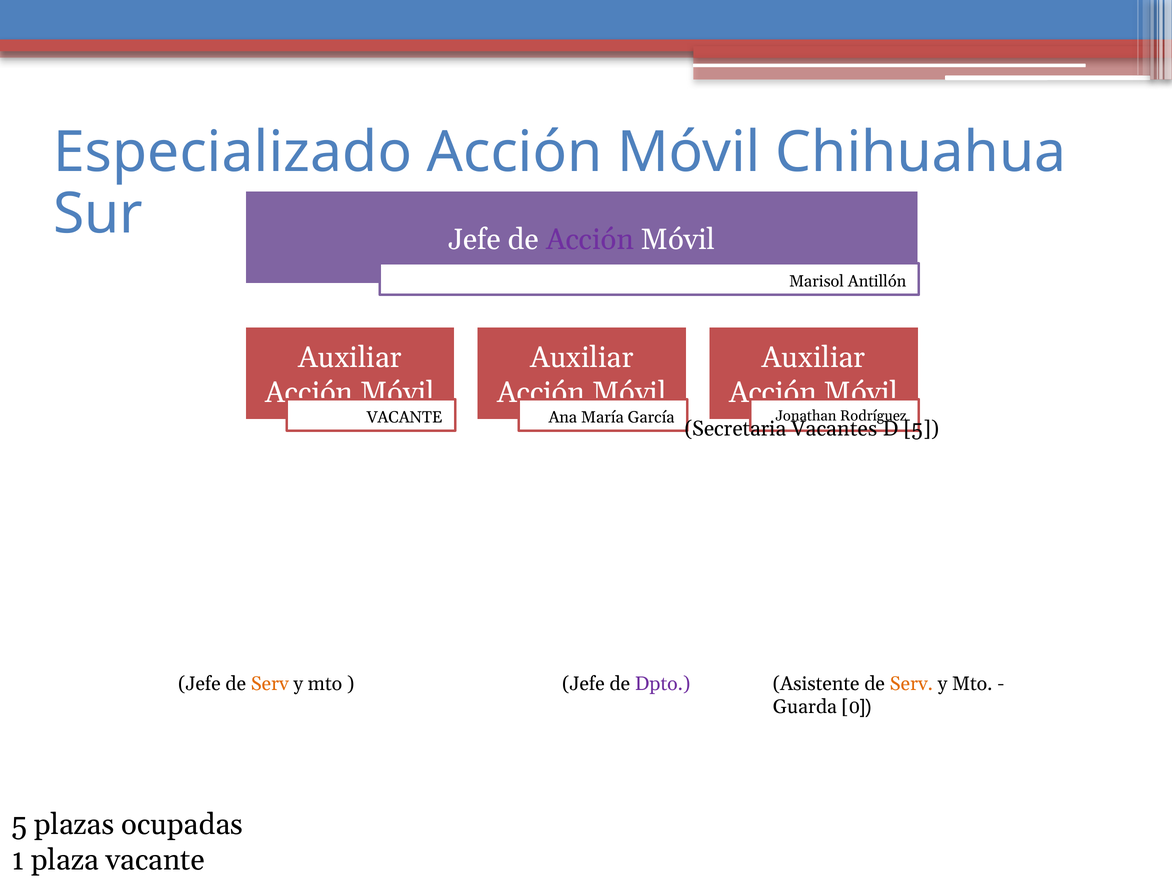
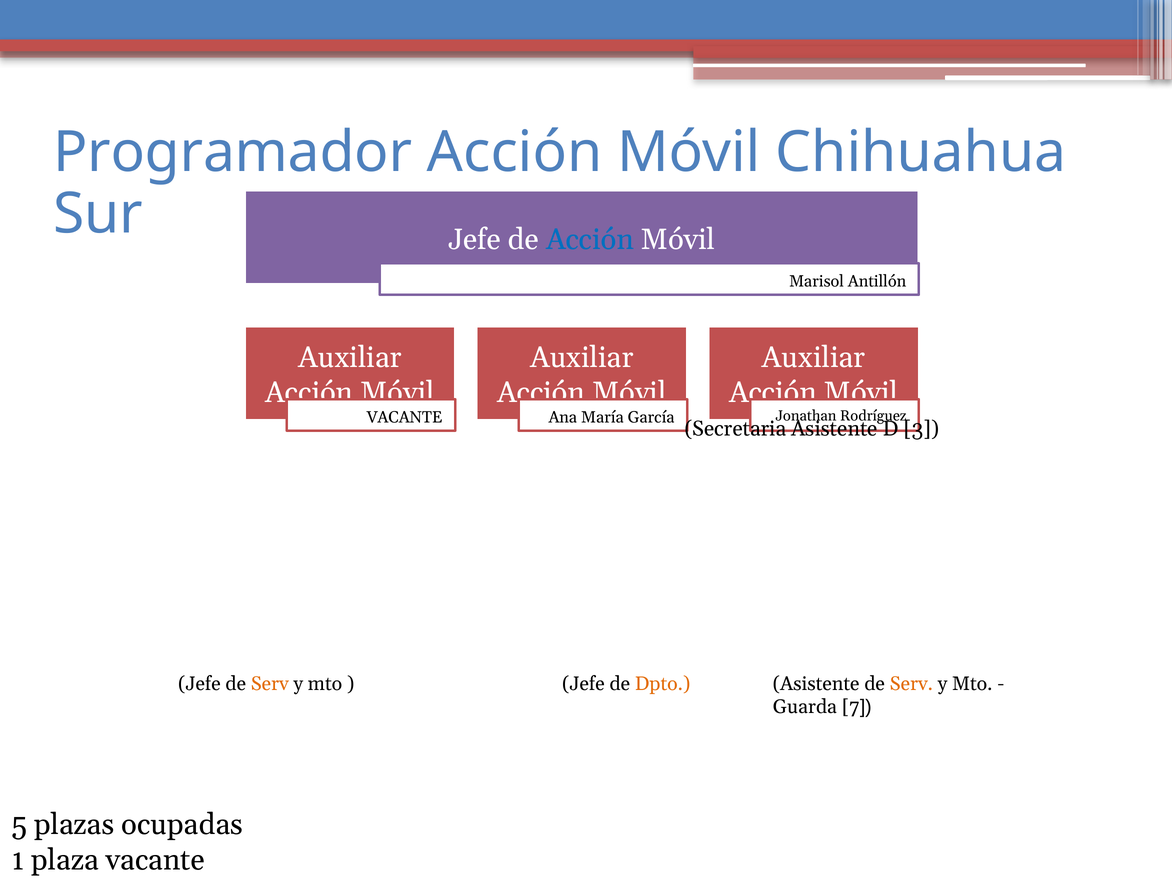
Especializado: Especializado -> Programador
Acción at (590, 239) colour: purple -> blue
Secretaria Vacantes: Vacantes -> Asistente
D 5: 5 -> 3
Dpto colour: purple -> orange
0: 0 -> 7
